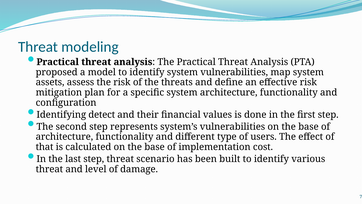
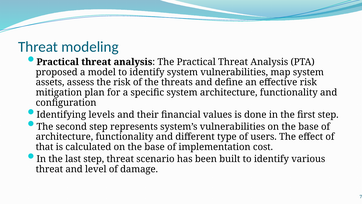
detect: detect -> levels
